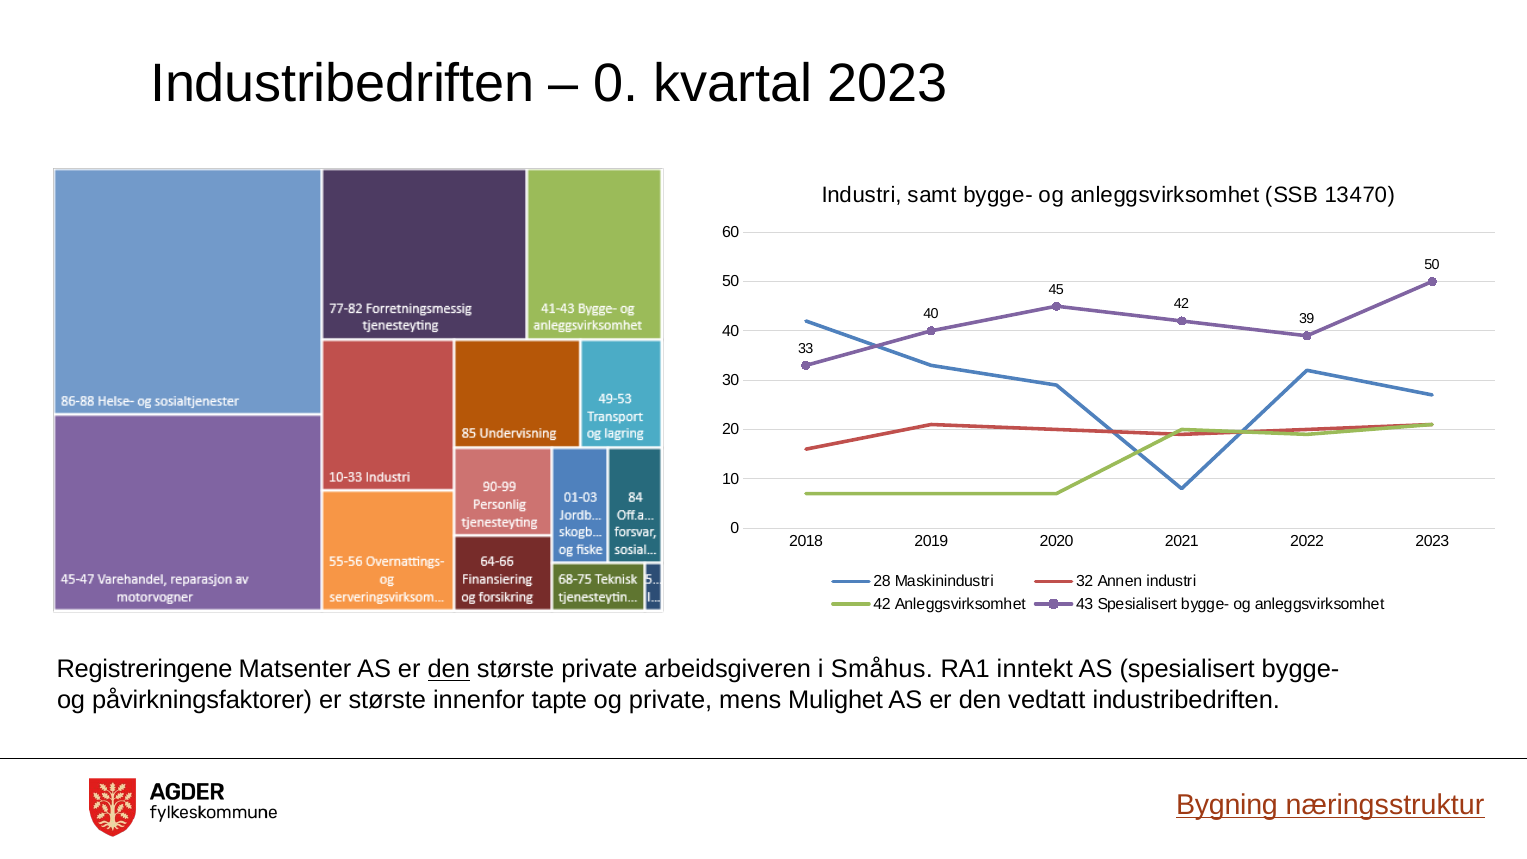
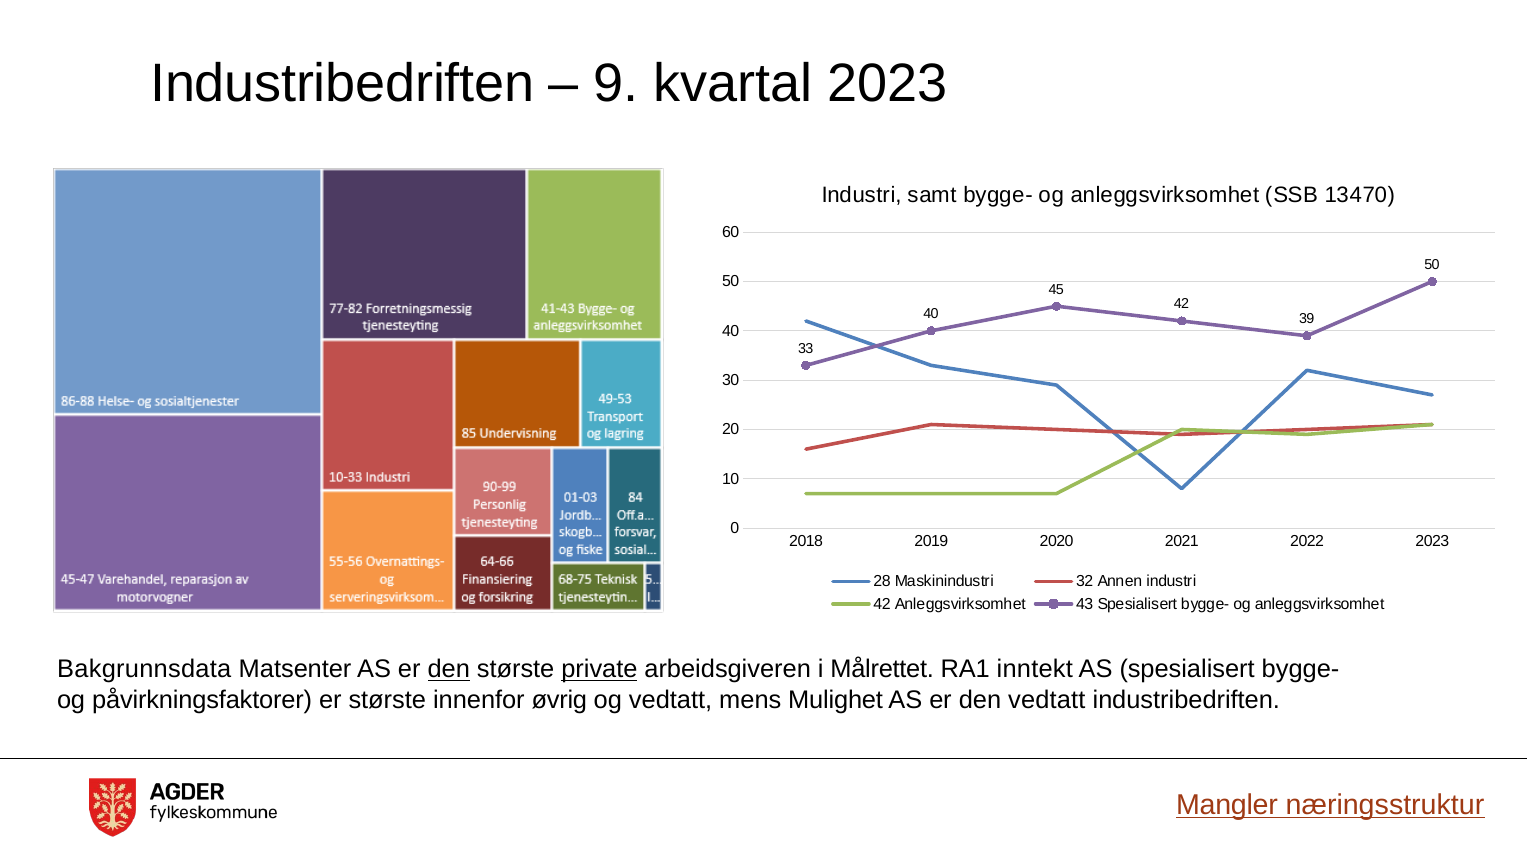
0 at (616, 84): 0 -> 9
Registreringene: Registreringene -> Bakgrunnsdata
private at (599, 669) underline: none -> present
Småhus: Småhus -> Målrettet
tapte: tapte -> øvrig
og private: private -> vedtatt
Bygning: Bygning -> Mangler
